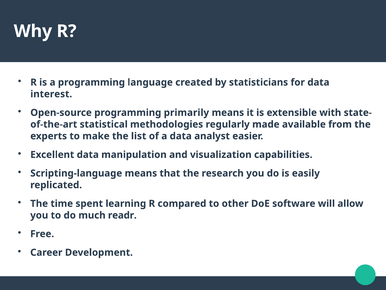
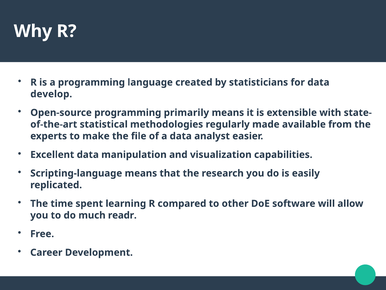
interest: interest -> develop
list: list -> file
